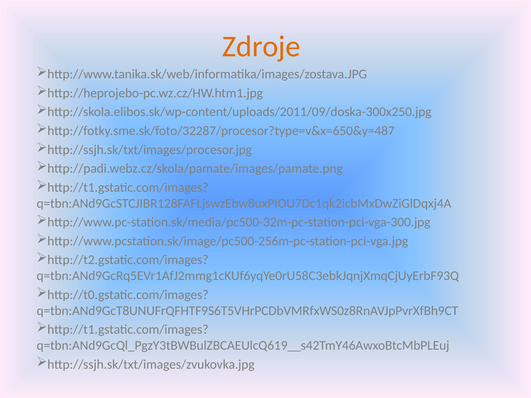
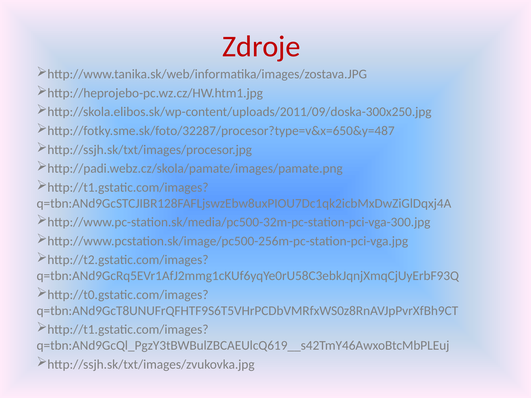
Zdroje colour: orange -> red
